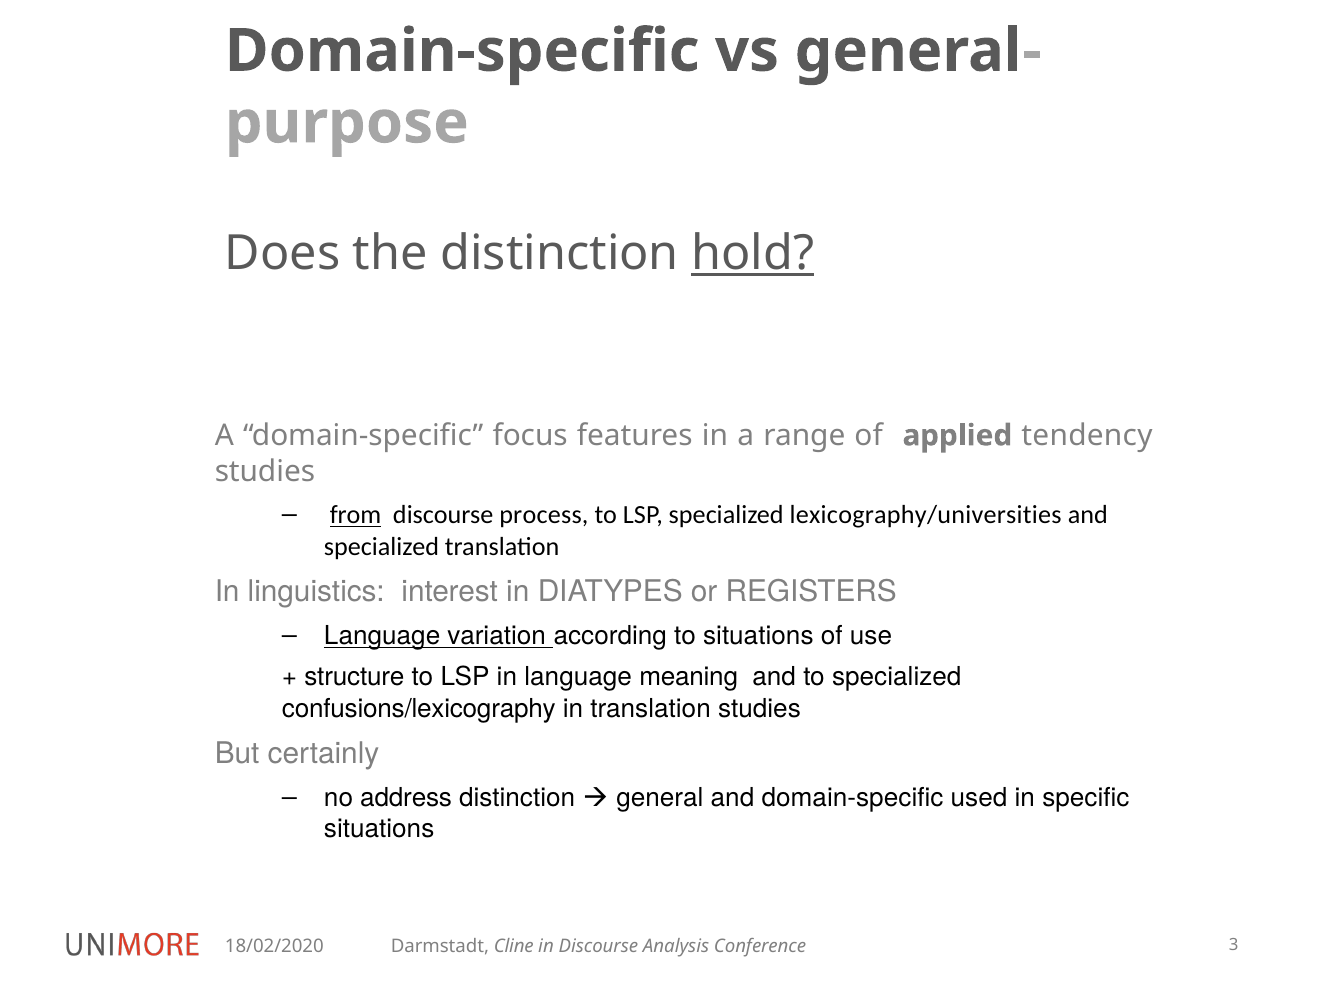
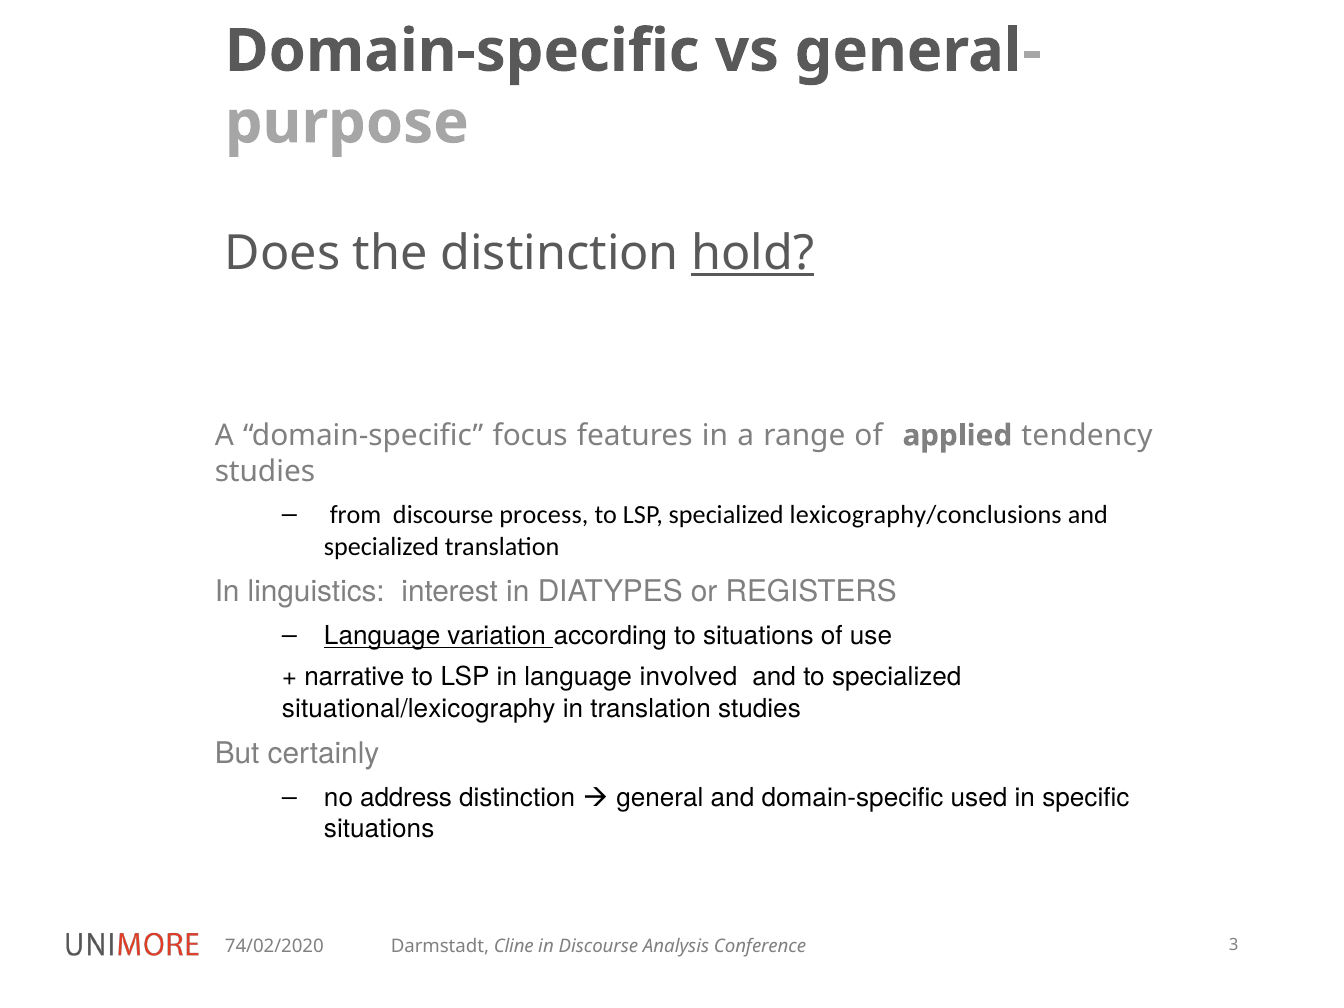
from underline: present -> none
lexicography/universities: lexicography/universities -> lexicography/conclusions
structure: structure -> narrative
meaning: meaning -> involved
confusions/lexicography: confusions/lexicography -> situational/lexicography
18/02/2020: 18/02/2020 -> 74/02/2020
